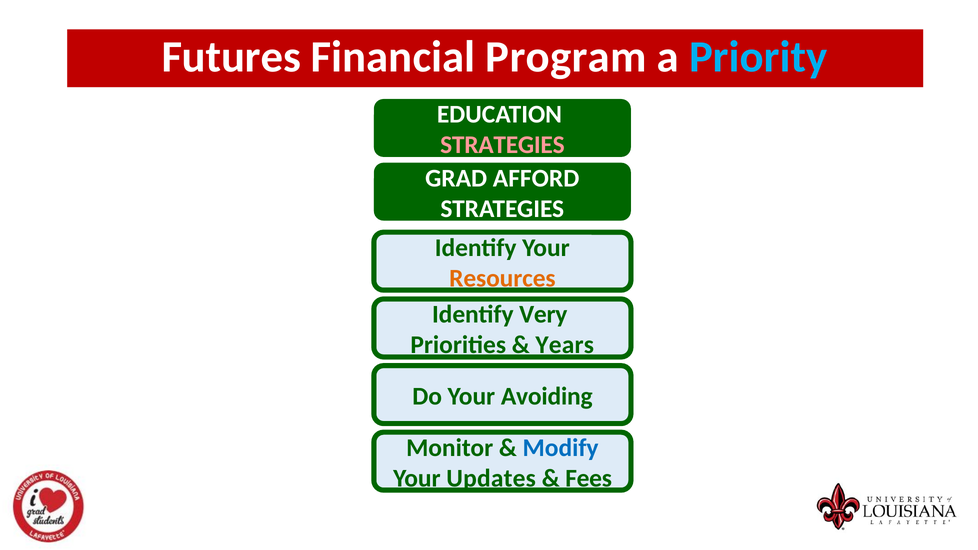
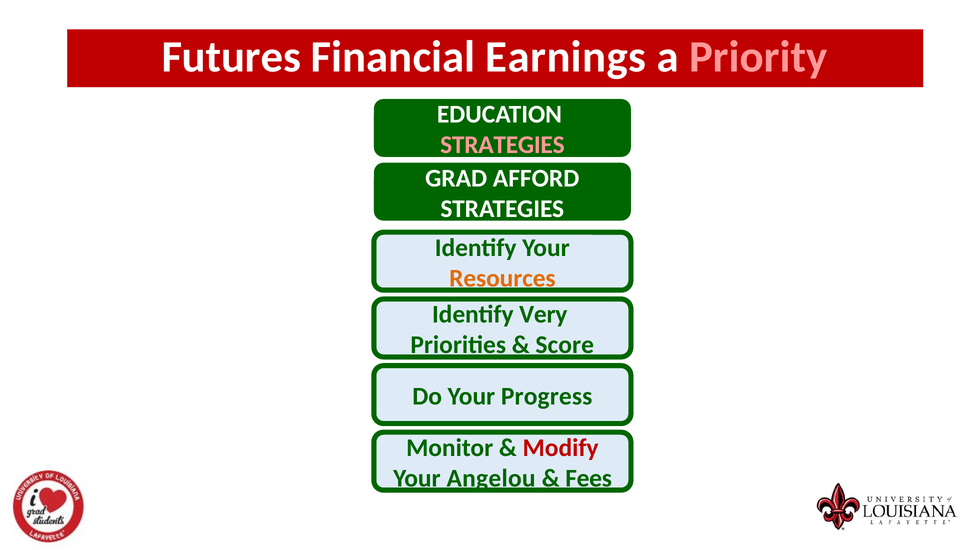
Program: Program -> Earnings
Priority colour: light blue -> pink
Years: Years -> Score
Avoiding: Avoiding -> Progress
Modify colour: blue -> red
Updates: Updates -> Angelou
